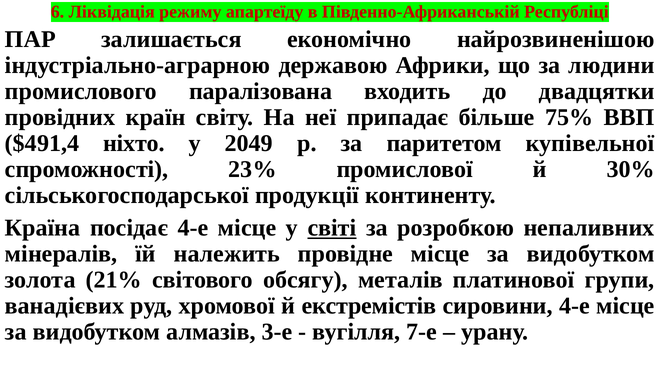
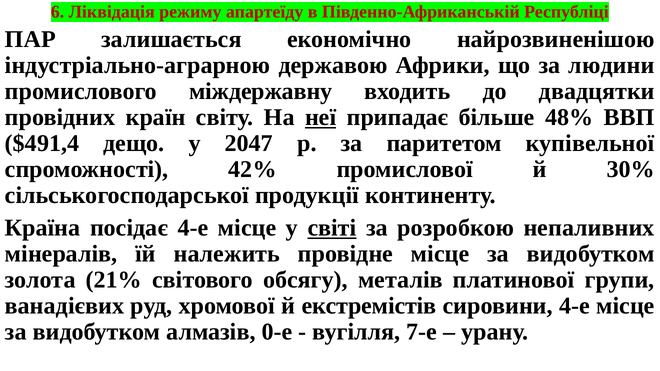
паралізована: паралізована -> міждержавну
неї underline: none -> present
75%: 75% -> 48%
ніхто: ніхто -> дещо
2049: 2049 -> 2047
23%: 23% -> 42%
3-е: 3-е -> 0-е
